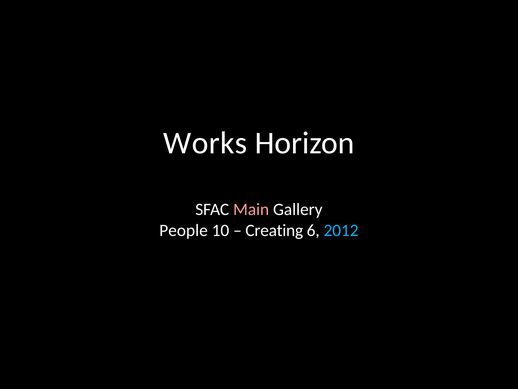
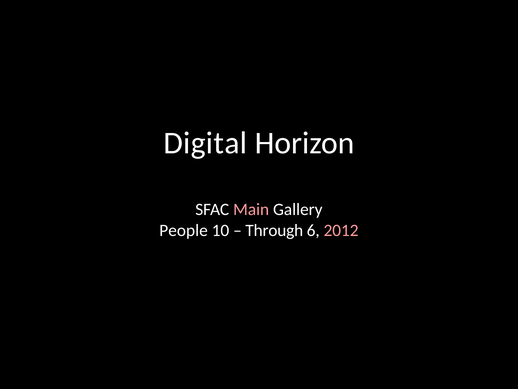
Works: Works -> Digital
Creating: Creating -> Through
2012 colour: light blue -> pink
